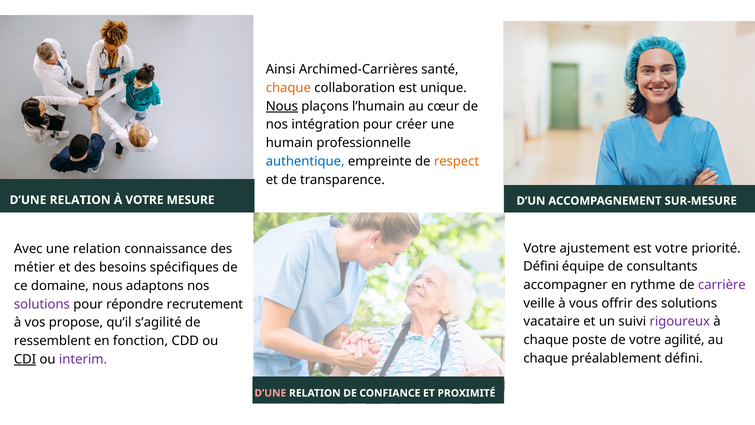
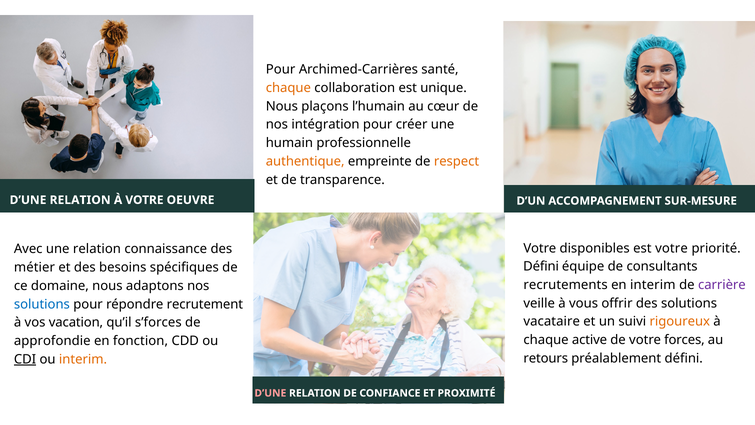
Ainsi at (281, 69): Ainsi -> Pour
Nous at (282, 106) underline: present -> none
authentique colour: blue -> orange
MESURE: MESURE -> OEUVRE
ajustement: ajustement -> disponibles
accompagner: accompagner -> recrutements
en rythme: rythme -> interim
solutions at (42, 304) colour: purple -> blue
rigoureux colour: purple -> orange
propose: propose -> vacation
s’agilité: s’agilité -> s’forces
poste: poste -> active
agilité: agilité -> forces
ressemblent: ressemblent -> approfondie
chaque at (546, 358): chaque -> retours
interim at (83, 359) colour: purple -> orange
